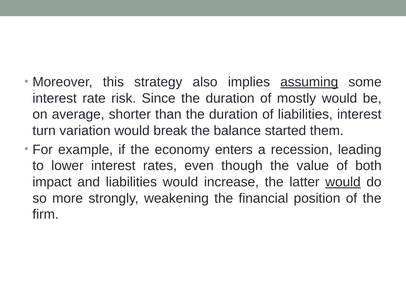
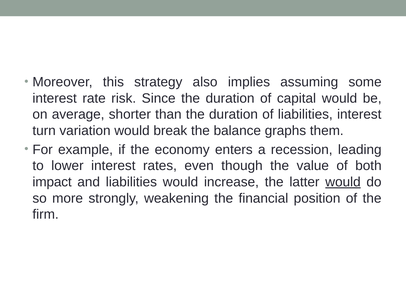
assuming underline: present -> none
mostly: mostly -> capital
started: started -> graphs
